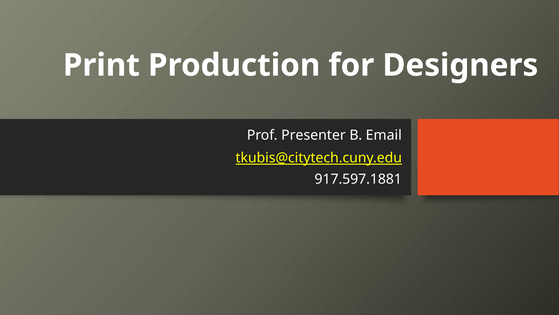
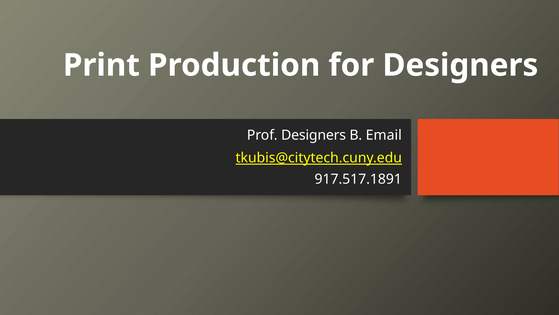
Prof Presenter: Presenter -> Designers
917.597.1881: 917.597.1881 -> 917.517.1891
